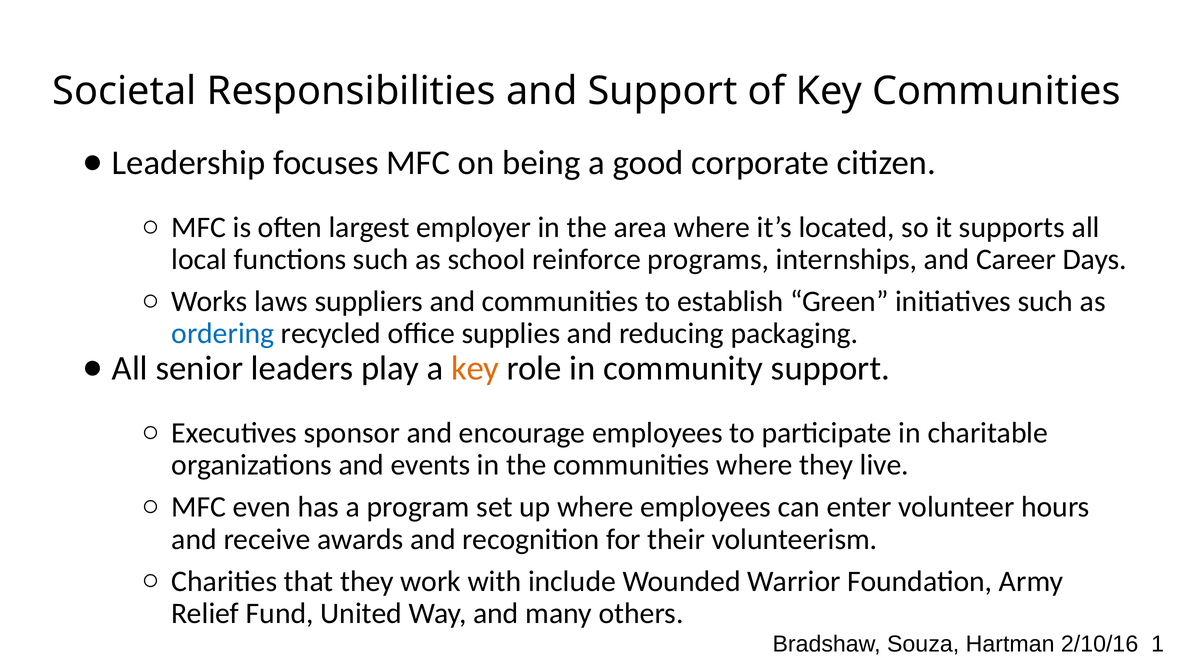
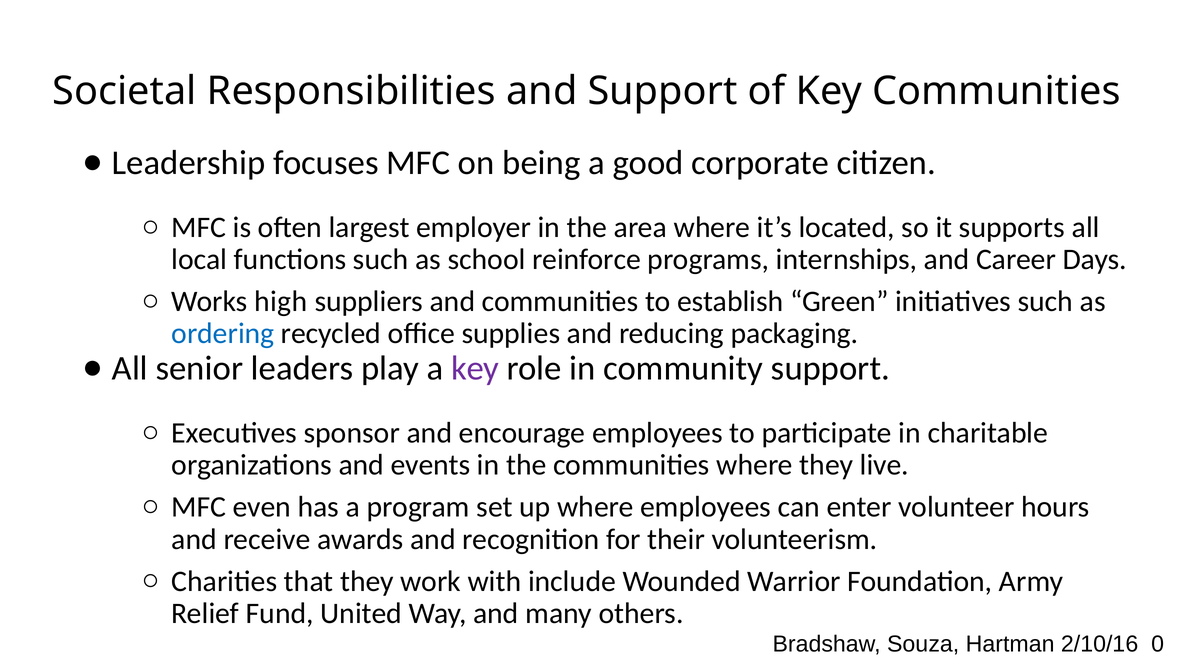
laws: laws -> high
key at (475, 369) colour: orange -> purple
1: 1 -> 0
